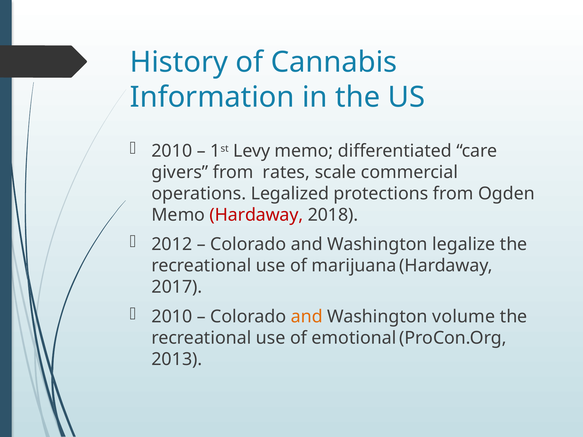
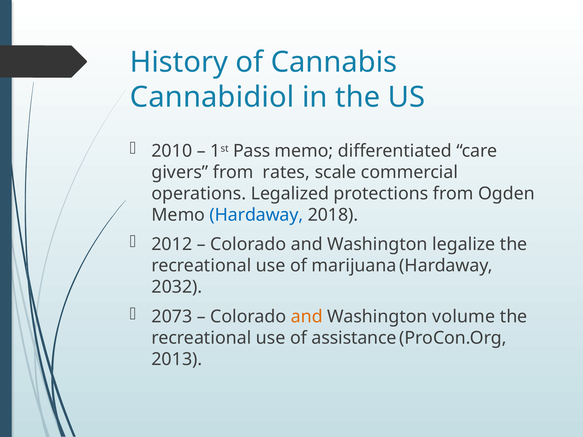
Information: Information -> Cannabidiol
Levy: Levy -> Pass
Hardaway at (256, 215) colour: red -> blue
2017: 2017 -> 2032
2010 at (172, 317): 2010 -> 2073
emotional: emotional -> assistance
